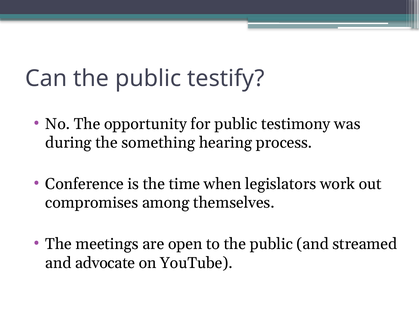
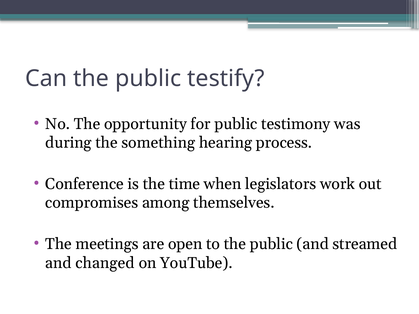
advocate: advocate -> changed
